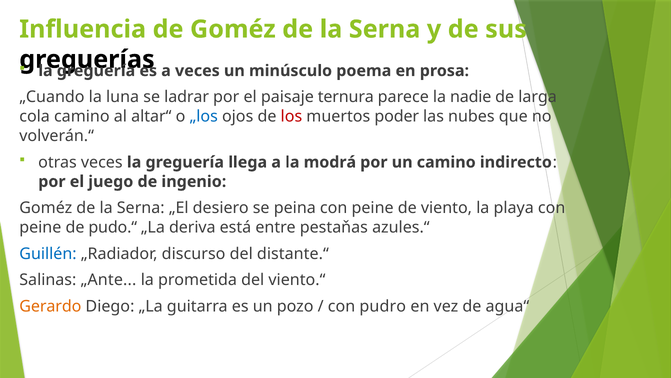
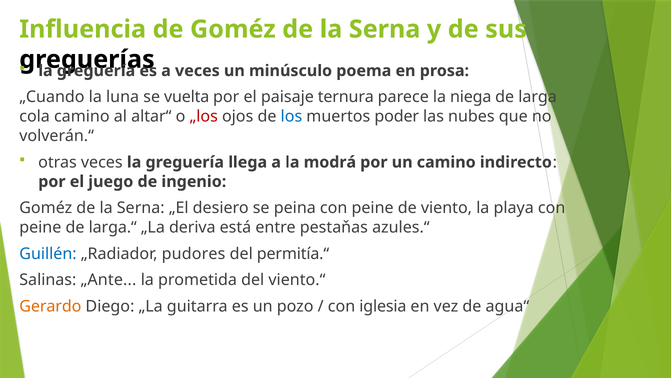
ladrar: ladrar -> vuelta
nadie: nadie -> niega
„los colour: blue -> red
los colour: red -> blue
pudo.“: pudo.“ -> larga.“
discurso: discurso -> pudores
distante.“: distante.“ -> permitía.“
pudro: pudro -> iglesia
